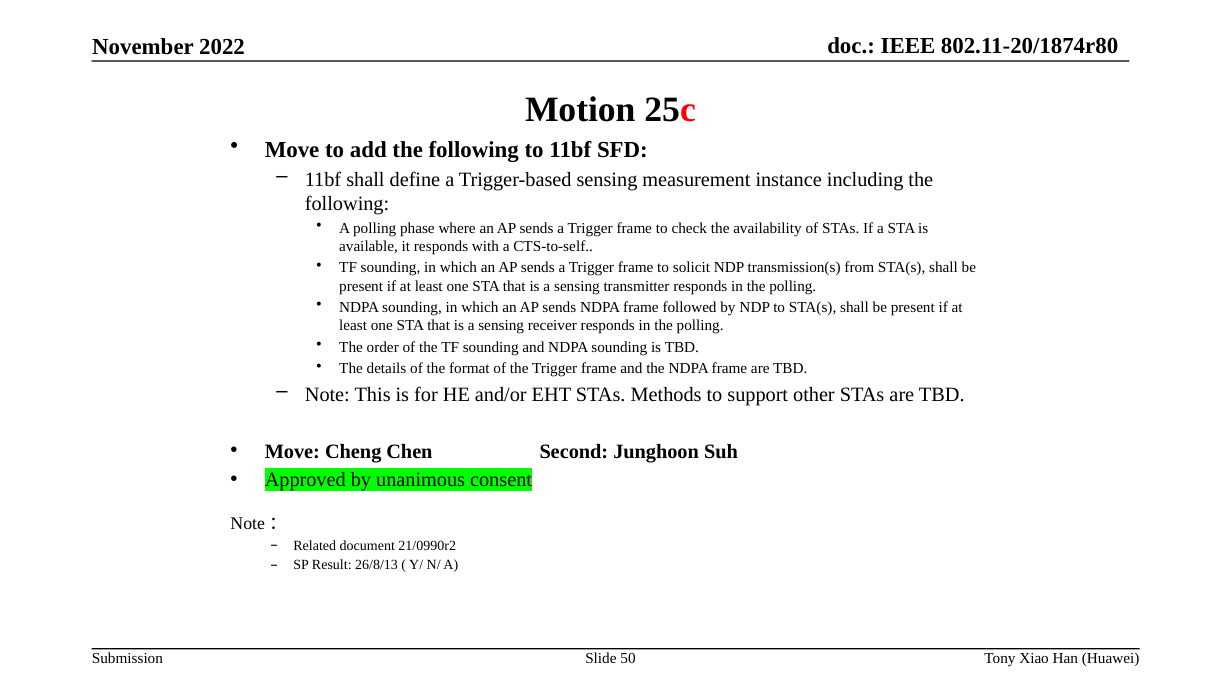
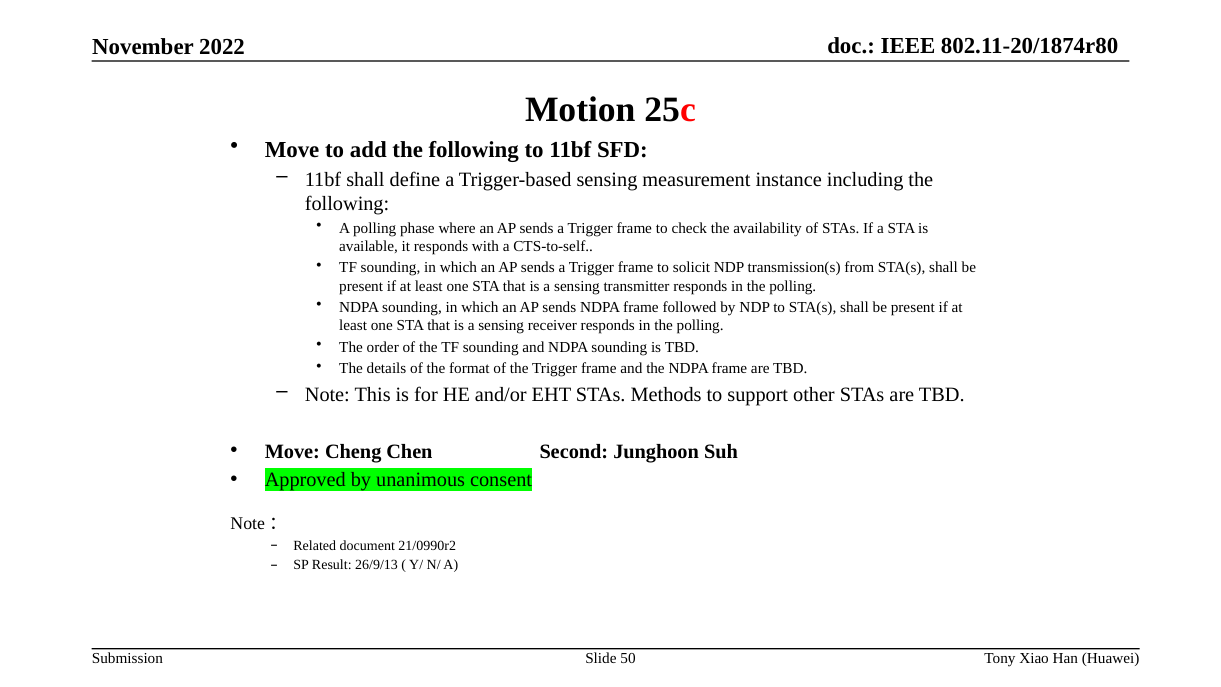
26/8/13: 26/8/13 -> 26/9/13
